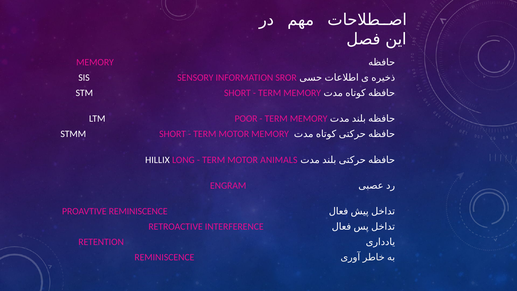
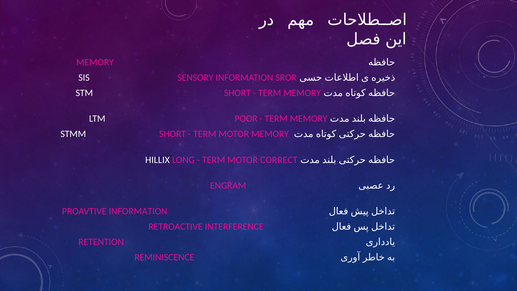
ANIMALS: ANIMALS -> CORRECT
PROAVTIVE REMINISCENCE: REMINISCENCE -> INFORMATION
